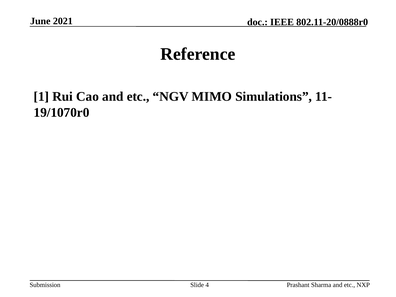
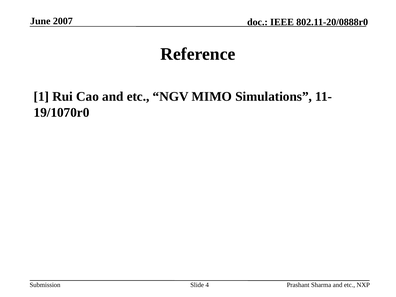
2021: 2021 -> 2007
